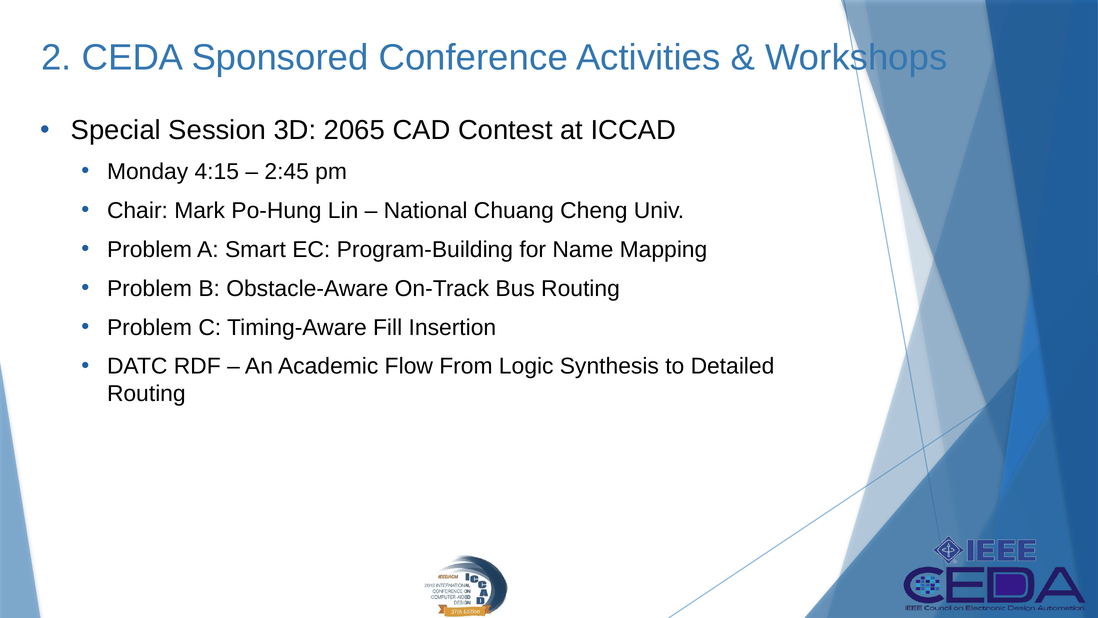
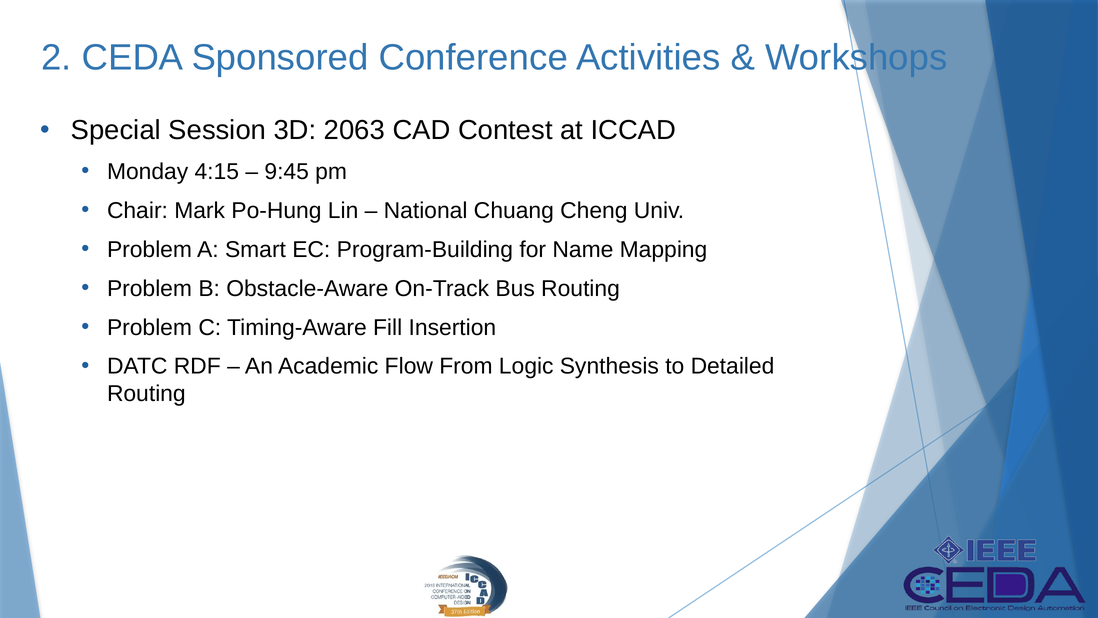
2065: 2065 -> 2063
2:45: 2:45 -> 9:45
